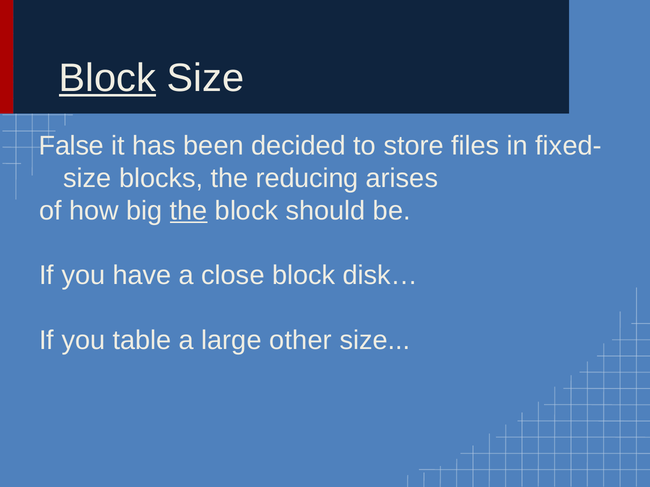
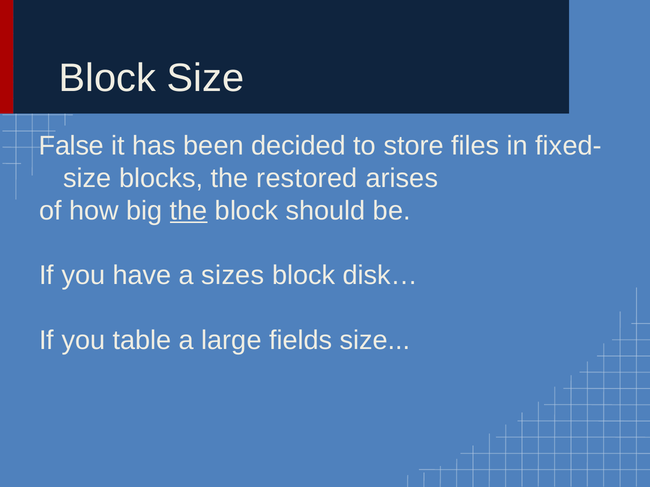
Block at (107, 78) underline: present -> none
reducing: reducing -> restored
close: close -> sizes
other: other -> fields
